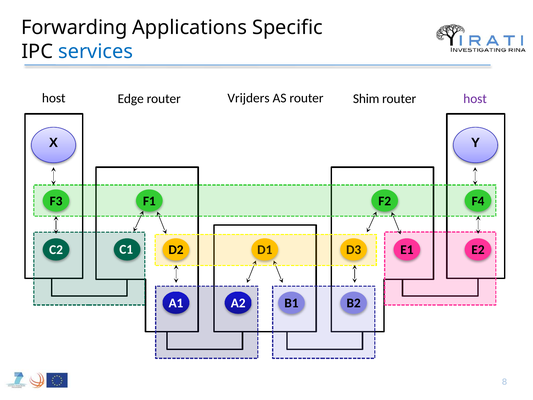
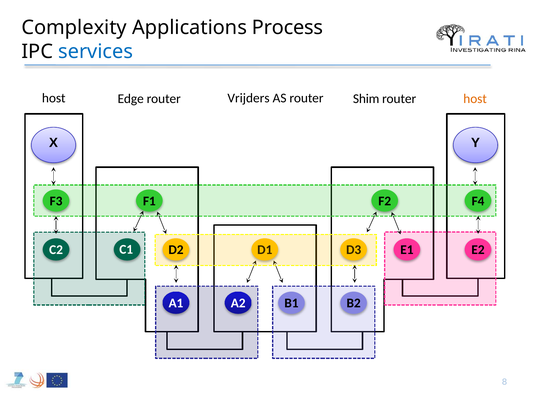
Forwarding: Forwarding -> Complexity
Specific: Specific -> Process
host at (475, 99) colour: purple -> orange
